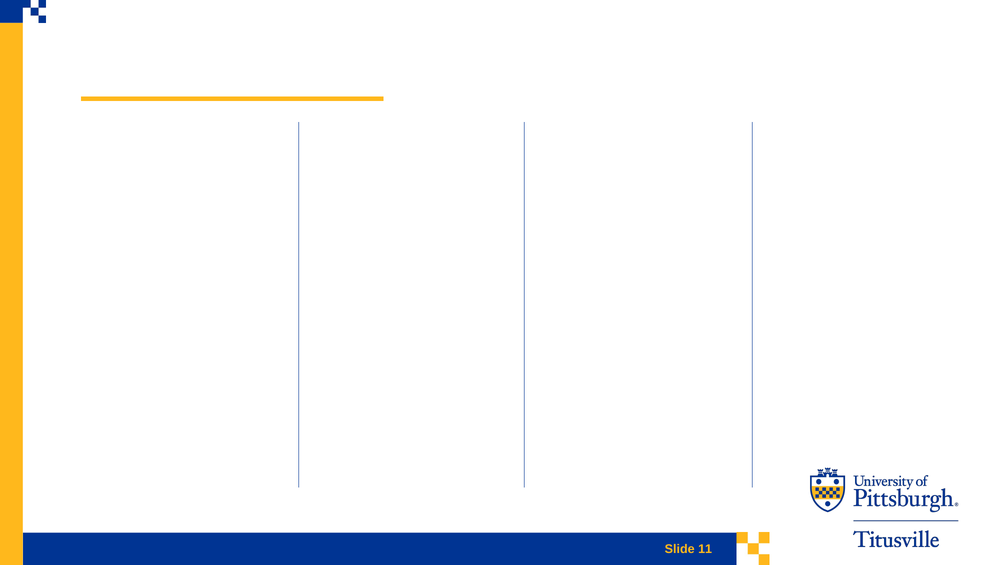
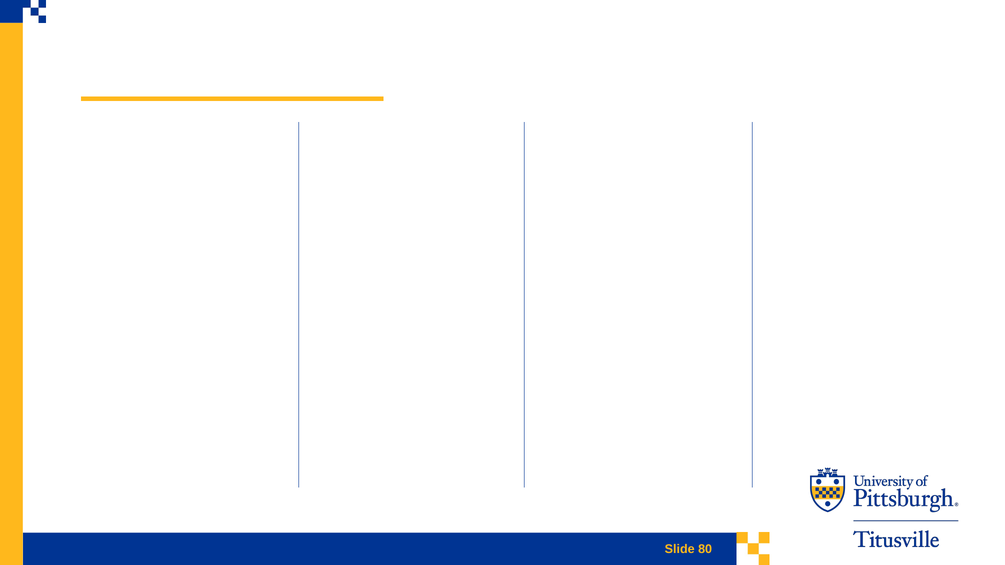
11: 11 -> 80
